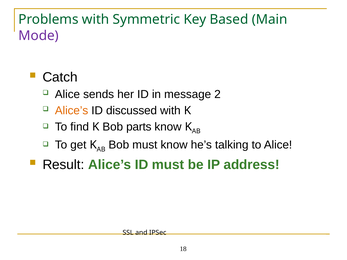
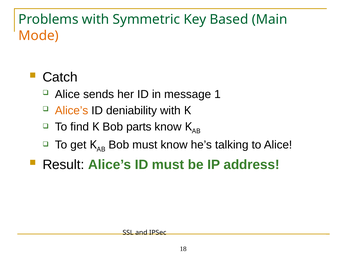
Mode colour: purple -> orange
2: 2 -> 1
discussed: discussed -> deniability
